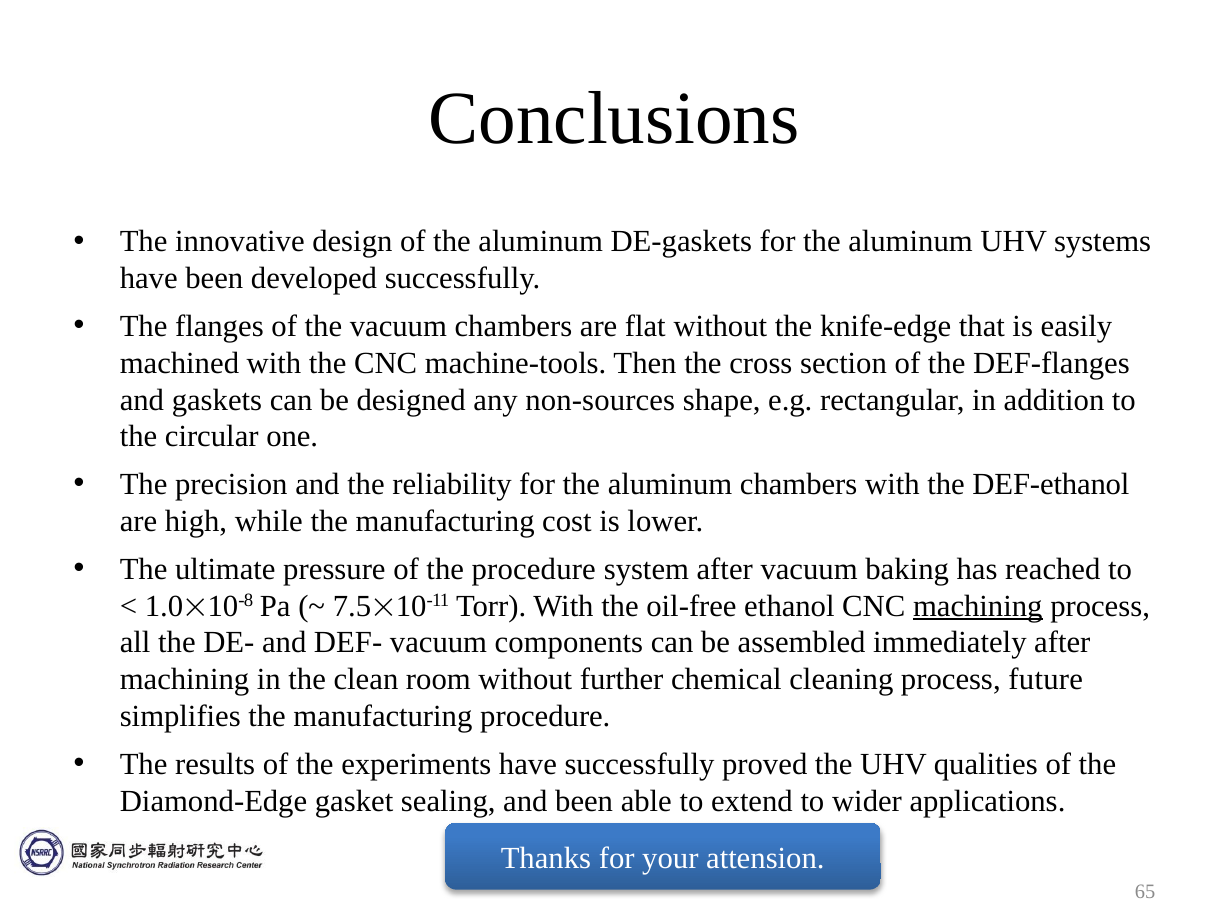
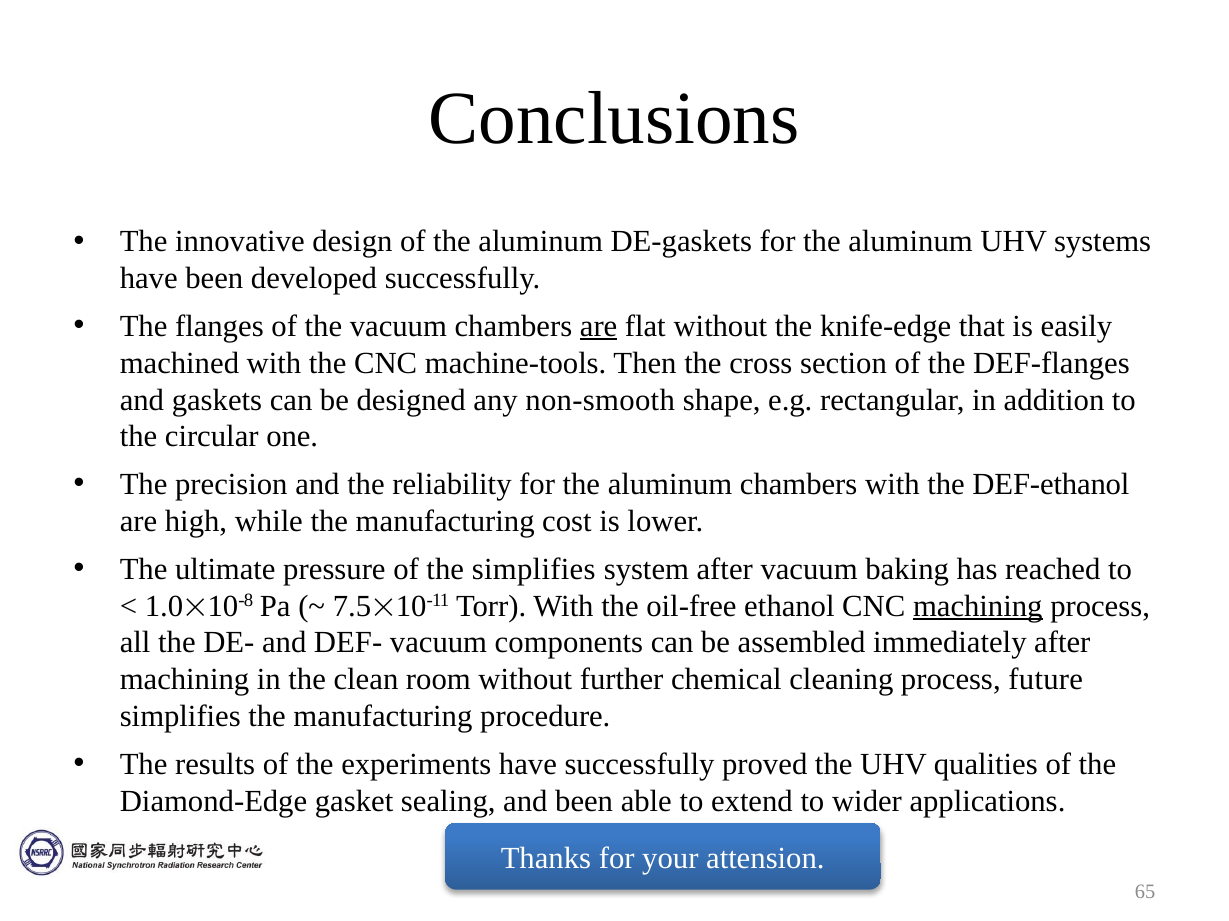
are at (599, 326) underline: none -> present
non-sources: non-sources -> non-smooth
the procedure: procedure -> simplifies
